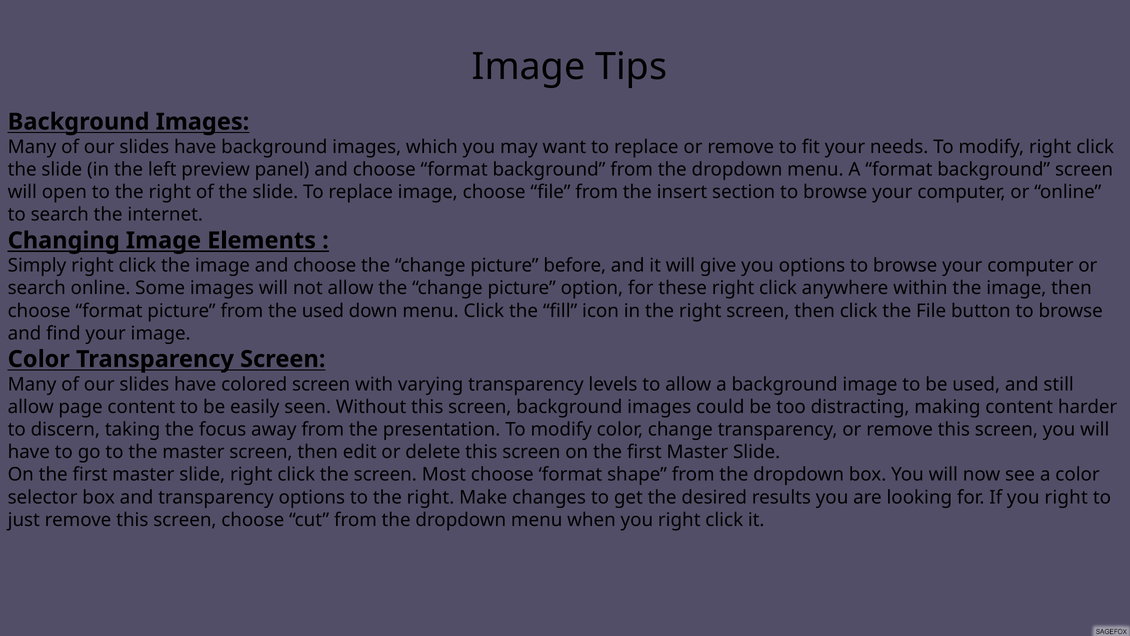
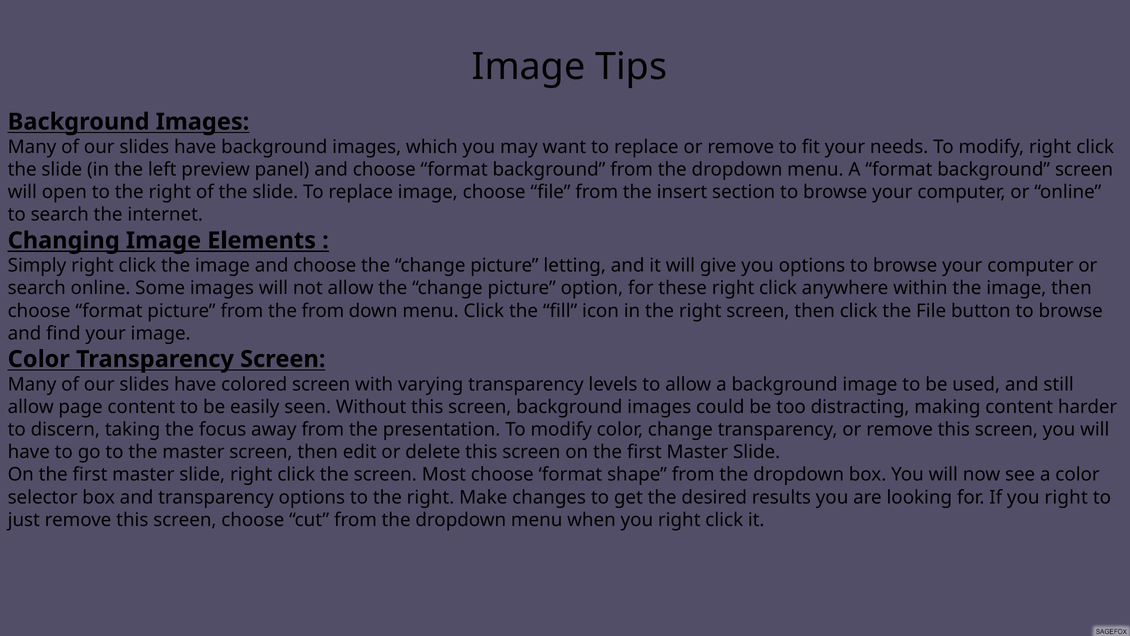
before: before -> letting
the used: used -> from
